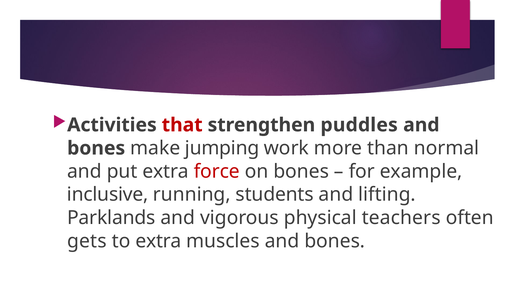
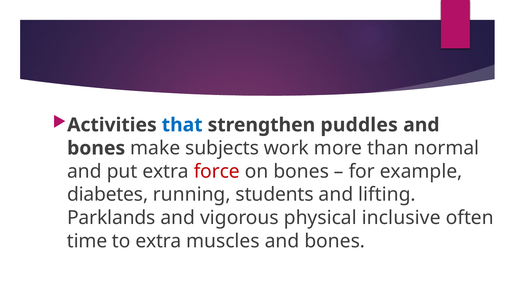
that colour: red -> blue
jumping: jumping -> subjects
inclusive: inclusive -> diabetes
teachers: teachers -> inclusive
gets: gets -> time
